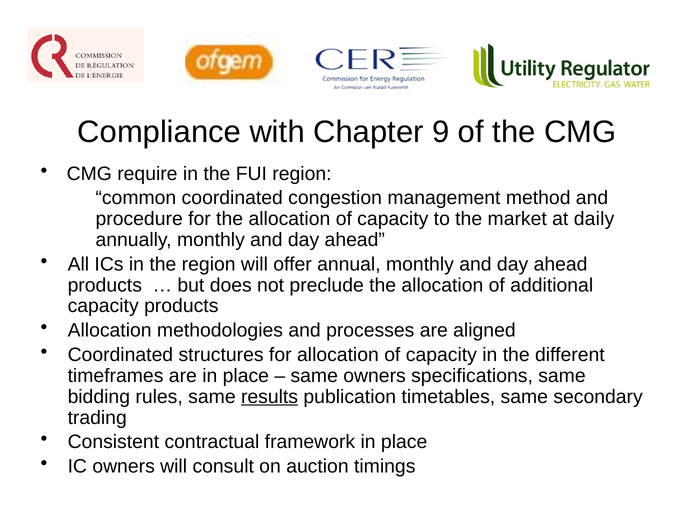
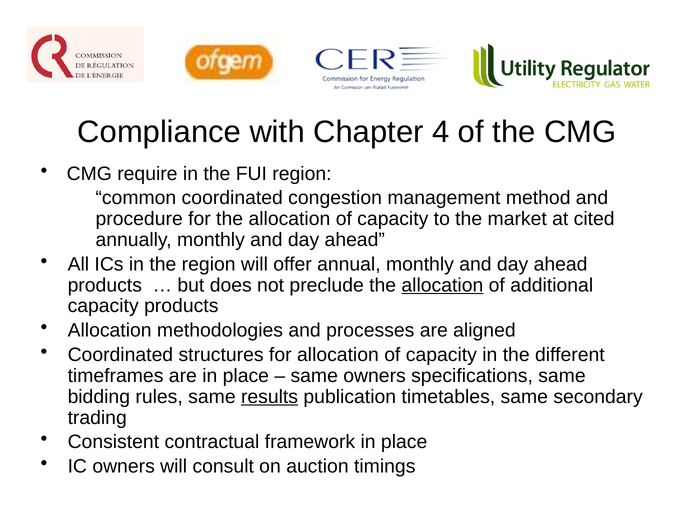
9: 9 -> 4
daily: daily -> cited
allocation at (442, 285) underline: none -> present
